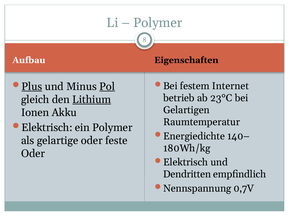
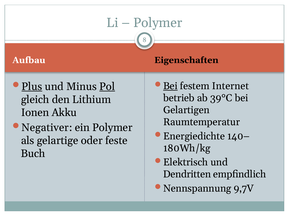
Bei at (170, 86) underline: none -> present
23°C: 23°C -> 39°C
Lithium underline: present -> none
Elektrisch at (47, 128): Elektrisch -> Negativer
Oder at (33, 154): Oder -> Buch
0,7V: 0,7V -> 9,7V
